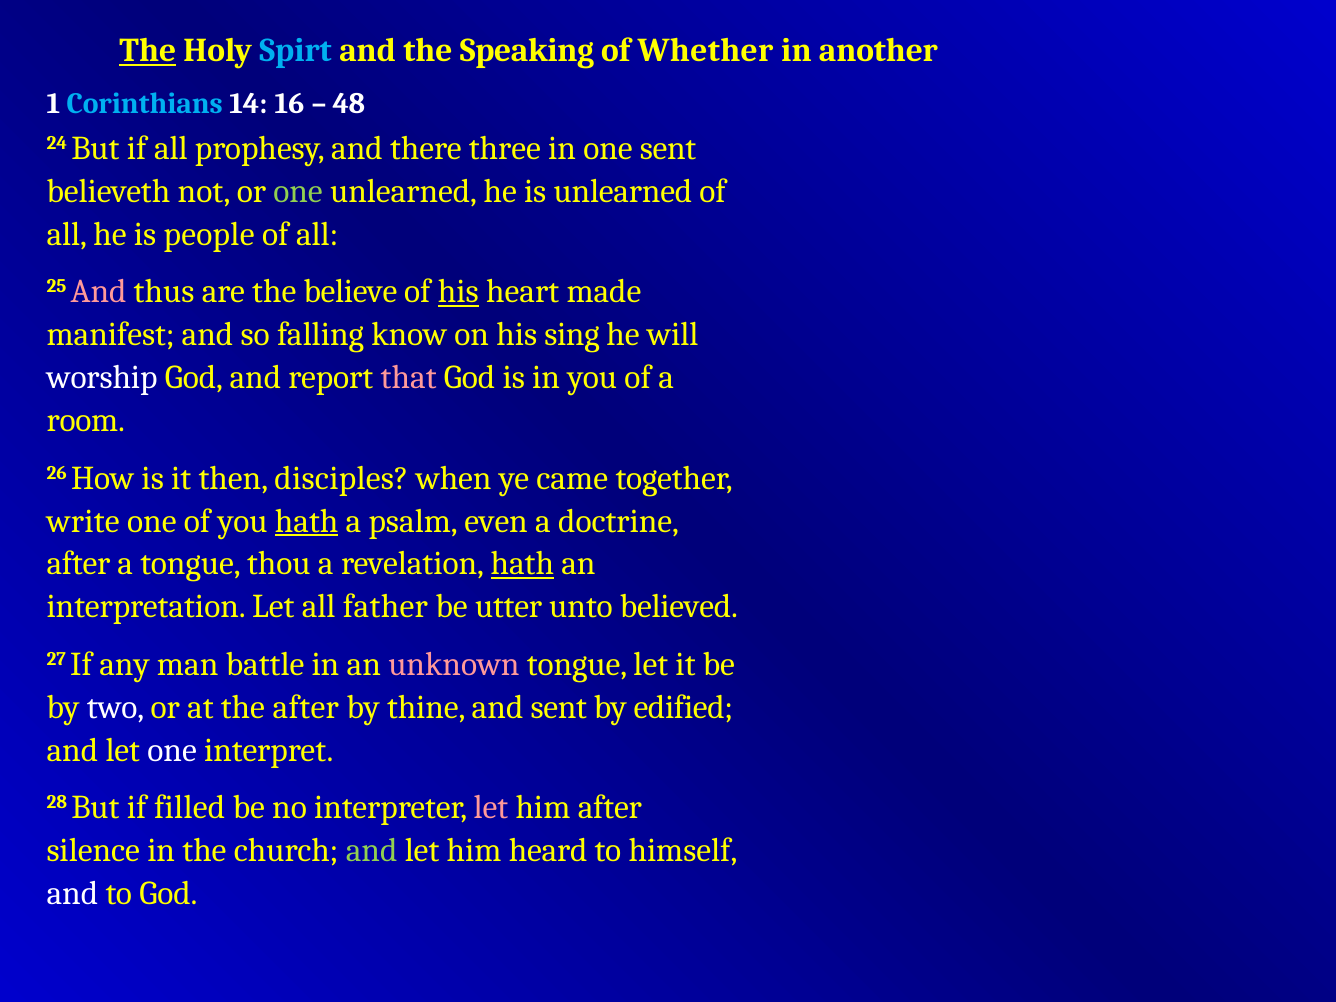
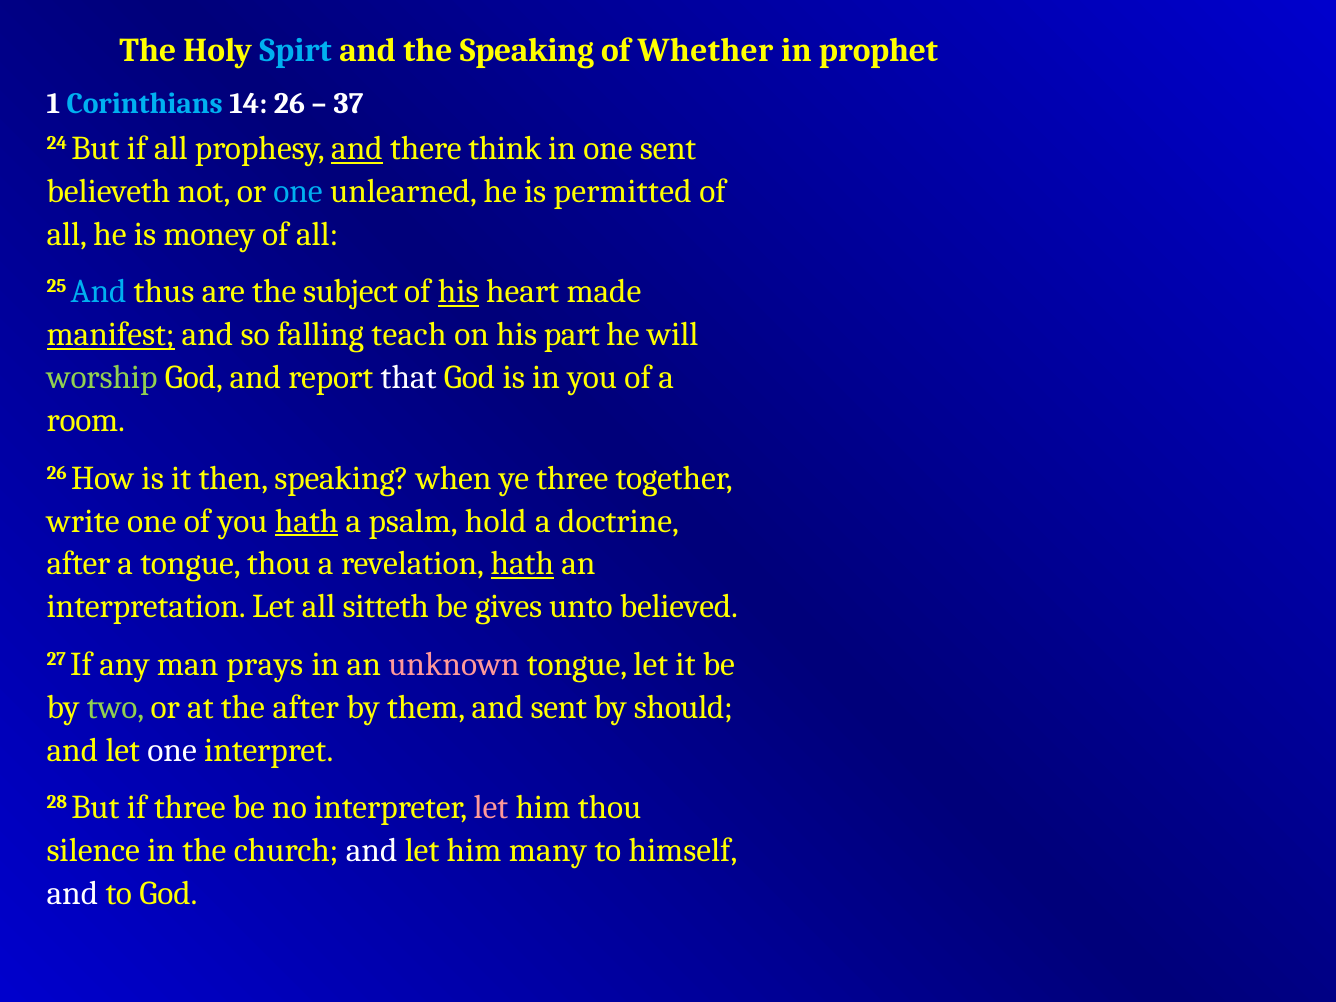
The at (148, 50) underline: present -> none
another: another -> prophet
14 16: 16 -> 26
48: 48 -> 37
and at (357, 148) underline: none -> present
three: three -> think
one at (298, 191) colour: light green -> light blue
is unlearned: unlearned -> permitted
people: people -> money
And at (99, 292) colour: pink -> light blue
believe: believe -> subject
manifest underline: none -> present
know: know -> teach
sing: sing -> part
worship colour: white -> light green
that colour: pink -> white
then disciples: disciples -> speaking
ye came: came -> three
even: even -> hold
father: father -> sitteth
utter: utter -> gives
battle: battle -> prays
two colour: white -> light green
thine: thine -> them
edified: edified -> should
if filled: filled -> three
him after: after -> thou
and at (372, 851) colour: light green -> white
heard: heard -> many
